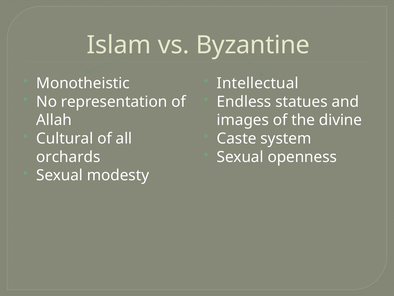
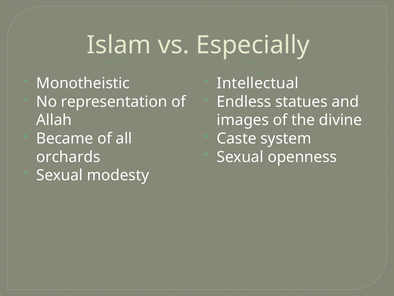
Byzantine: Byzantine -> Especially
Cultural: Cultural -> Became
